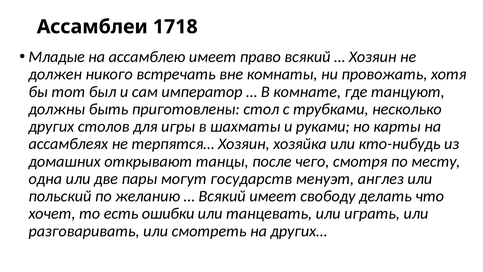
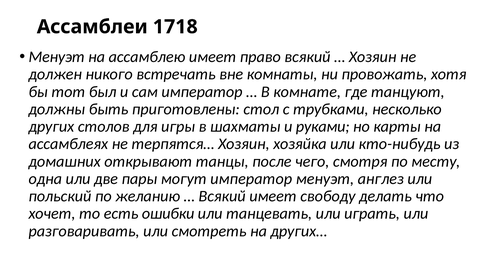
Младые at (57, 57): Младые -> Менуэт
могут государств: государств -> император
